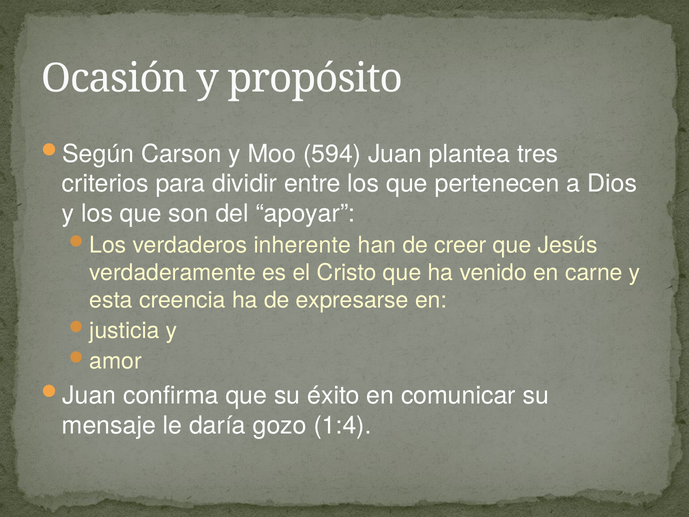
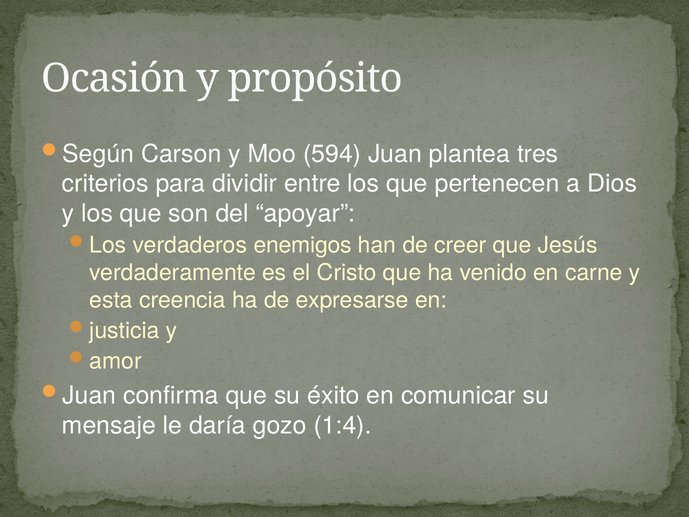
inherente: inherente -> enemigos
